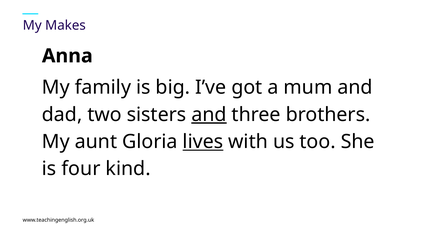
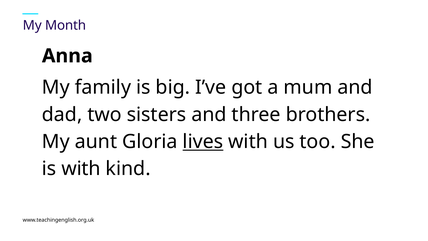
Makes: Makes -> Month
and at (209, 114) underline: present -> none
is four: four -> with
